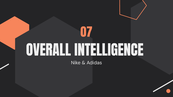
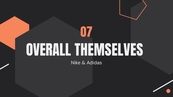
INTELLIGENCE: INTELLIGENCE -> THEMSELVES
